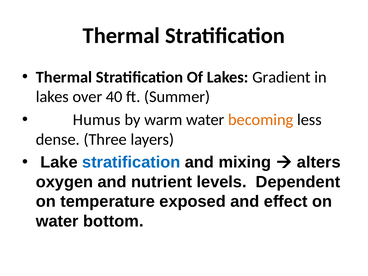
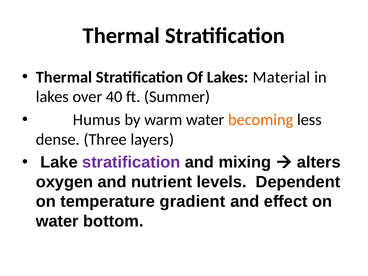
Gradient: Gradient -> Material
stratification at (131, 162) colour: blue -> purple
exposed: exposed -> gradient
